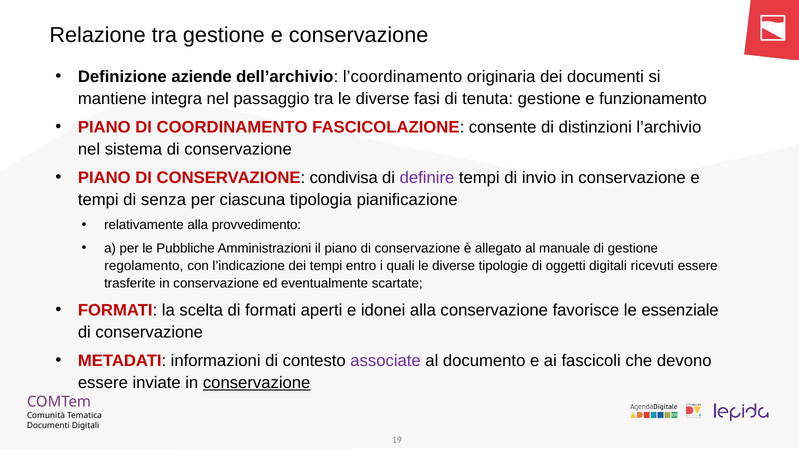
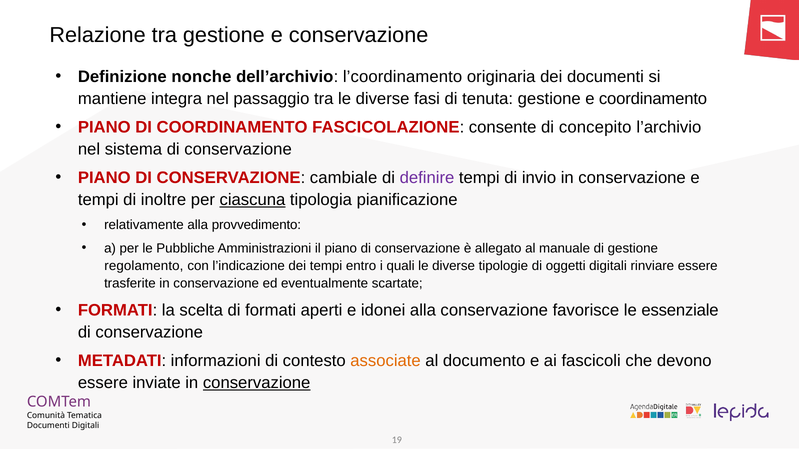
aziende: aziende -> nonche
e funzionamento: funzionamento -> coordinamento
distinzioni: distinzioni -> concepito
condivisa: condivisa -> cambiale
senza: senza -> inoltre
ciascuna underline: none -> present
ricevuti: ricevuti -> rinviare
associate colour: purple -> orange
